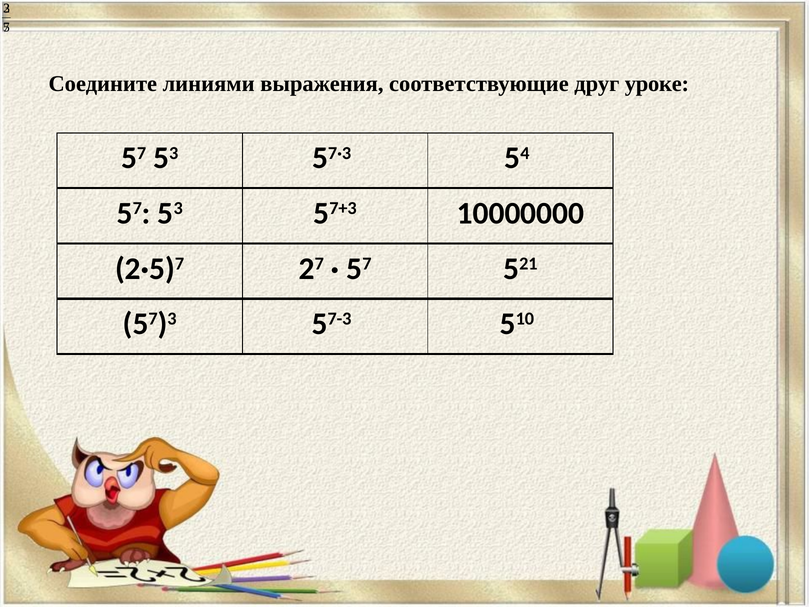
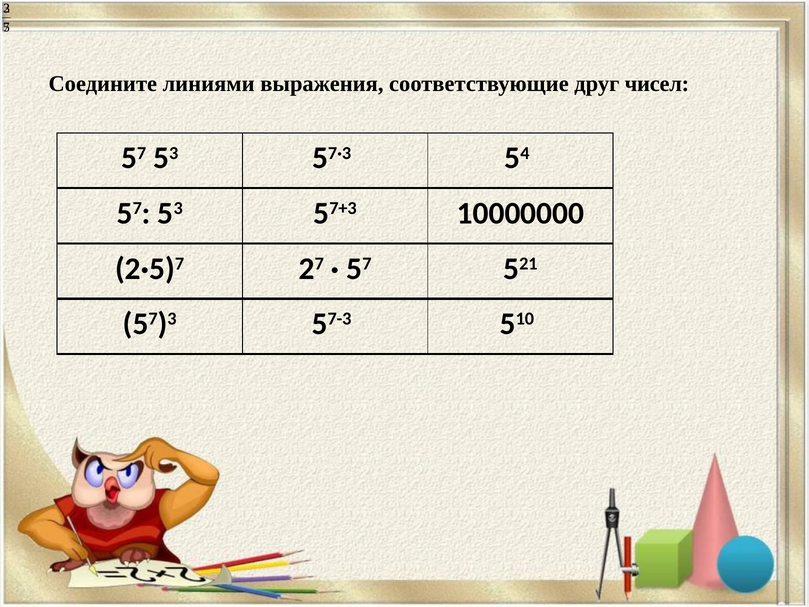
уроке: уроке -> чисел
